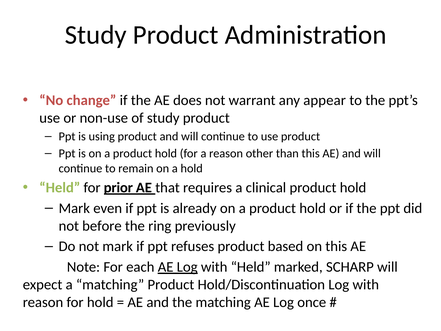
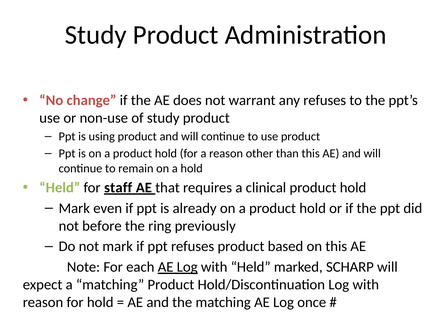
any appear: appear -> refuses
prior: prior -> staff
